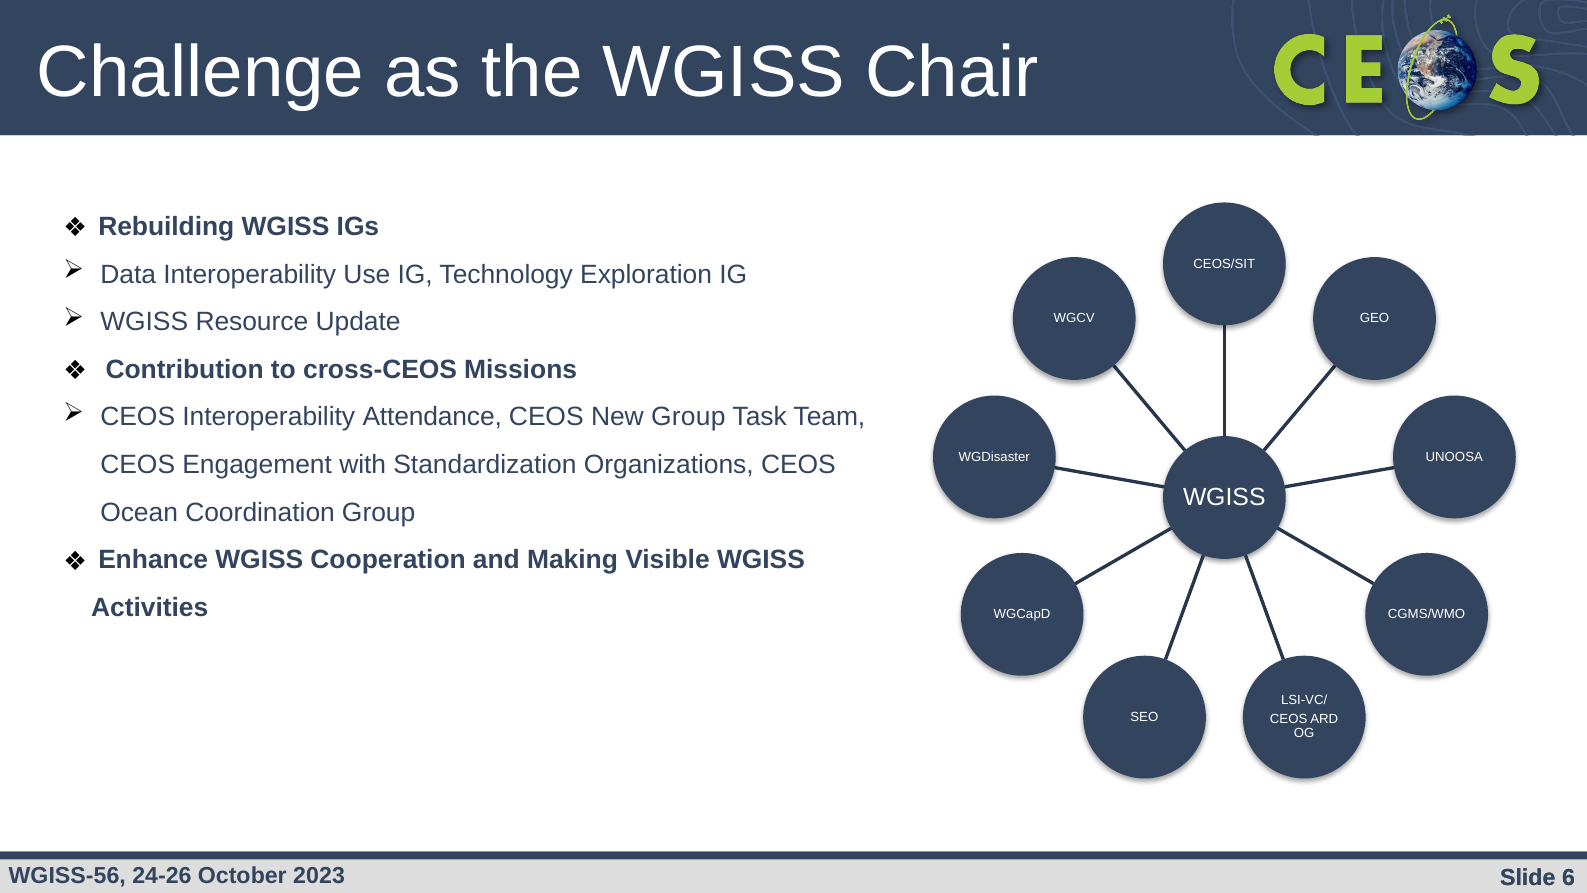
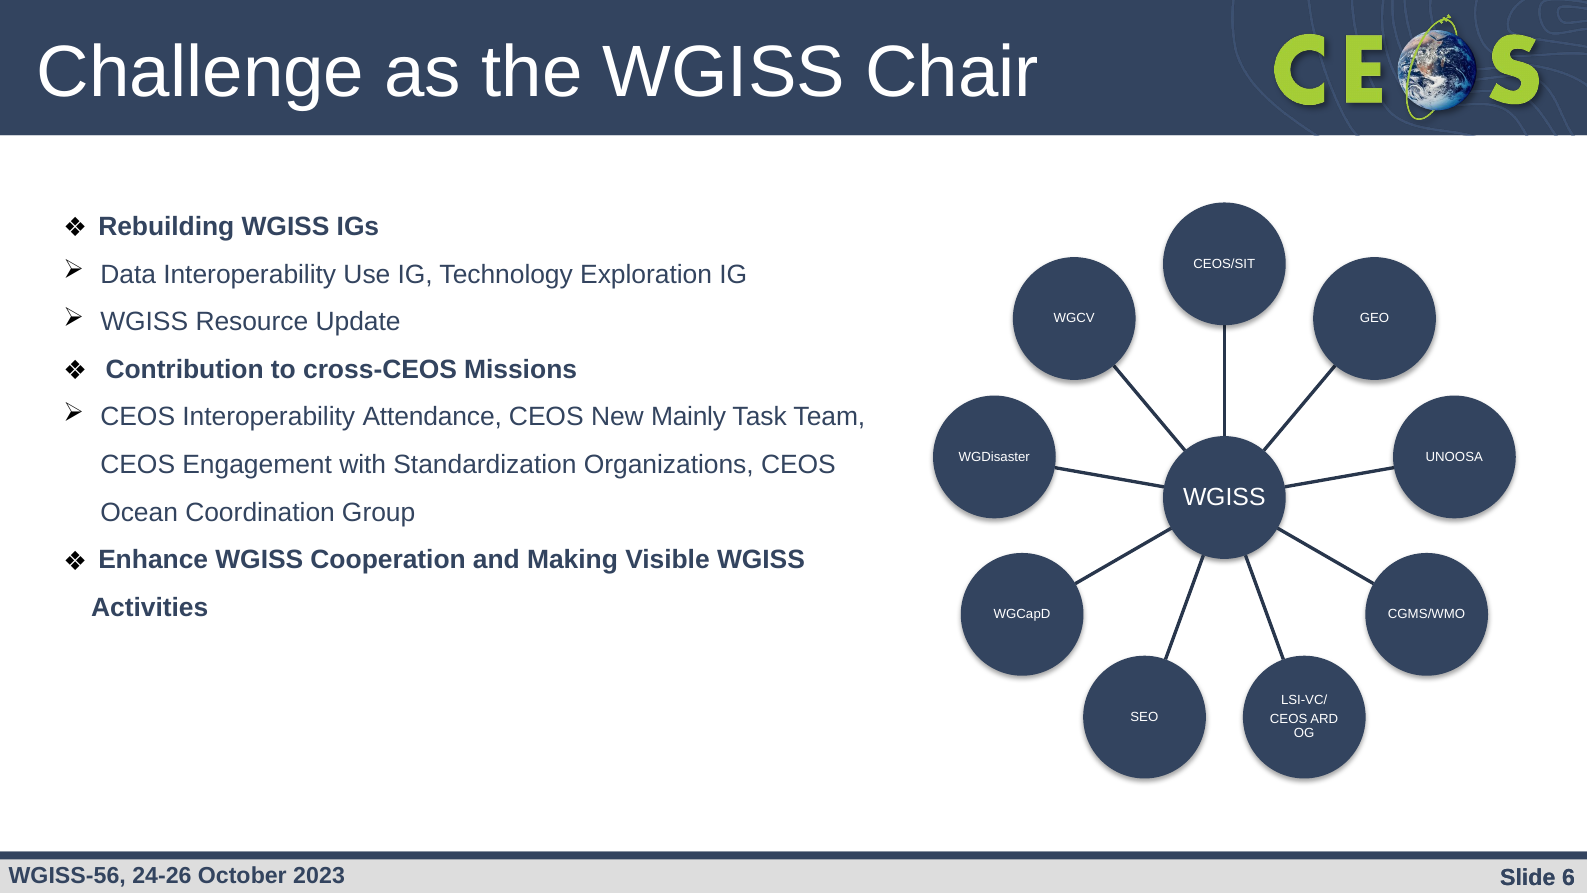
New Group: Group -> Mainly
